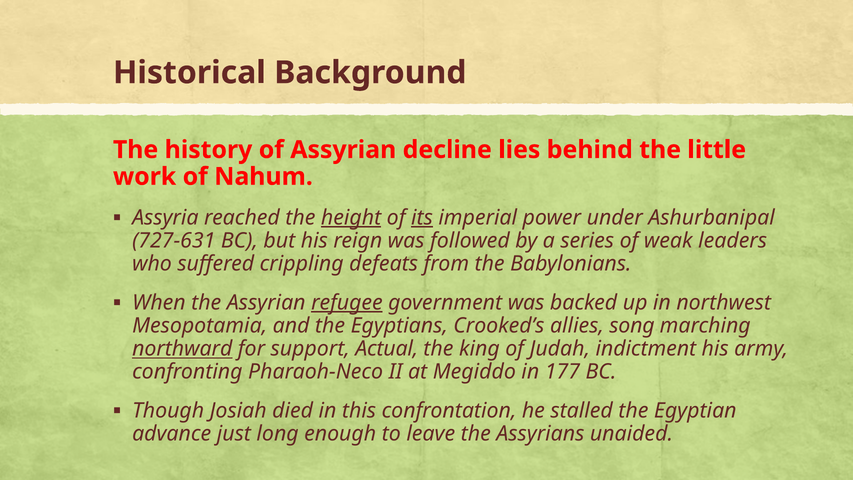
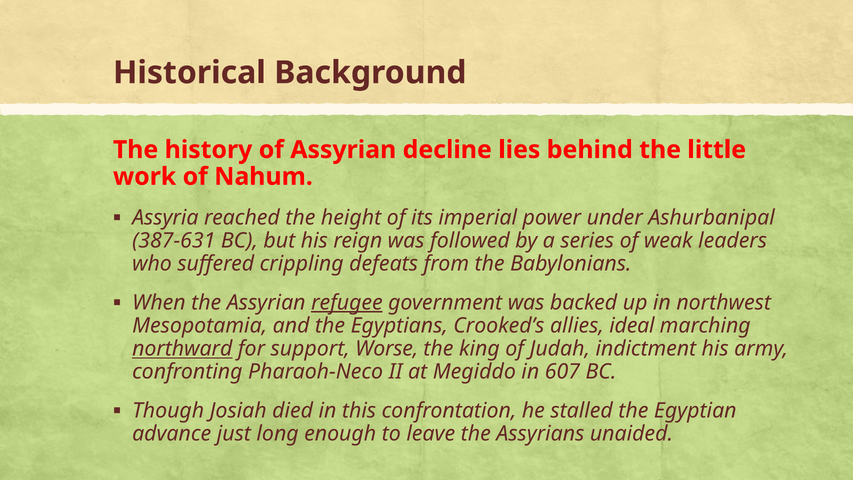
height underline: present -> none
its underline: present -> none
727-631: 727-631 -> 387-631
song: song -> ideal
Actual: Actual -> Worse
177: 177 -> 607
